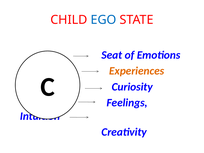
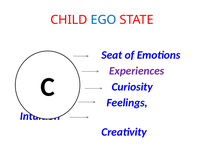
Experiences colour: orange -> purple
